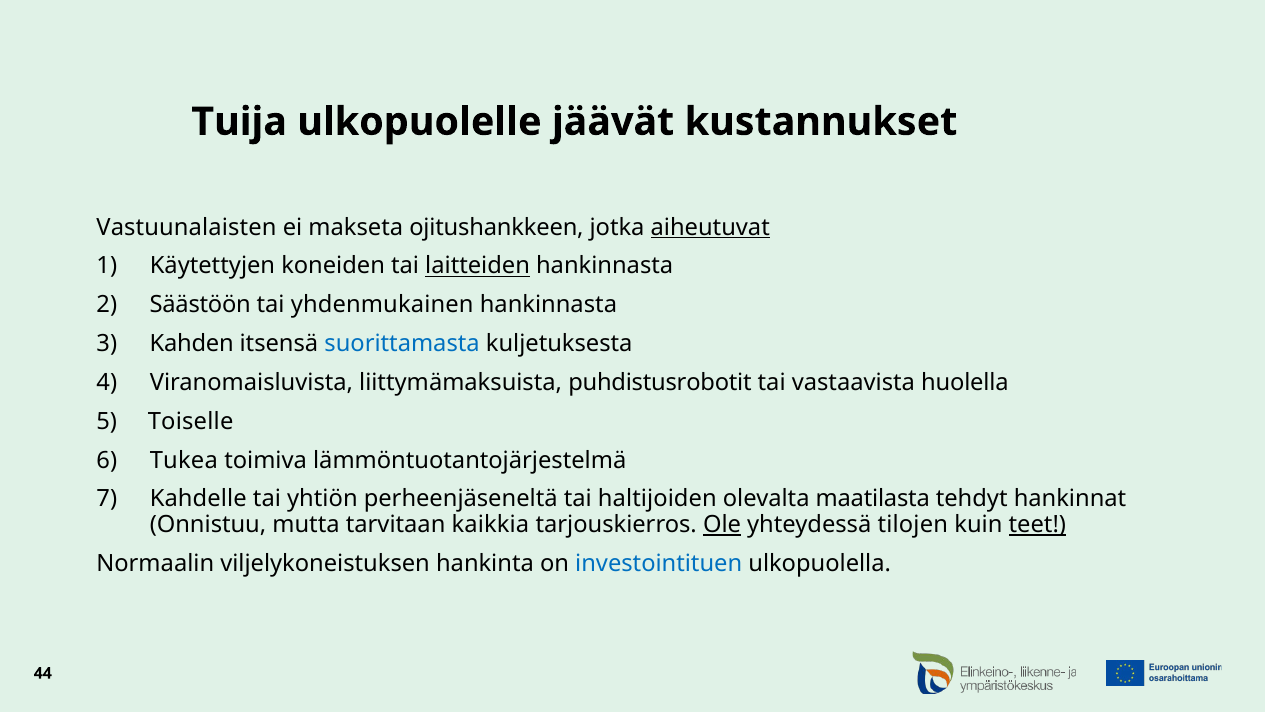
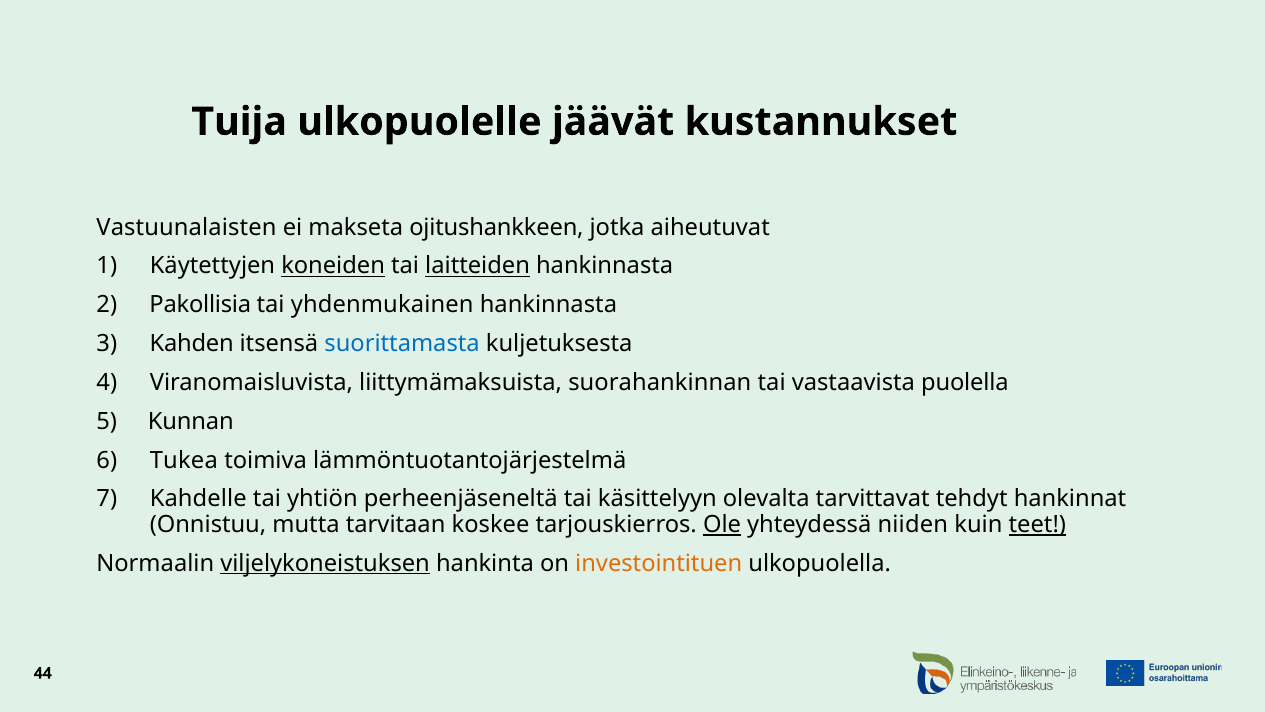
aiheutuvat underline: present -> none
koneiden underline: none -> present
Säästöön: Säästöön -> Pakollisia
puhdistusrobotit: puhdistusrobotit -> suorahankinnan
huolella: huolella -> puolella
Toiselle: Toiselle -> Kunnan
haltijoiden: haltijoiden -> käsittelyyn
maatilasta: maatilasta -> tarvittavat
kaikkia: kaikkia -> koskee
tilojen: tilojen -> niiden
viljelykoneistuksen underline: none -> present
investointituen colour: blue -> orange
